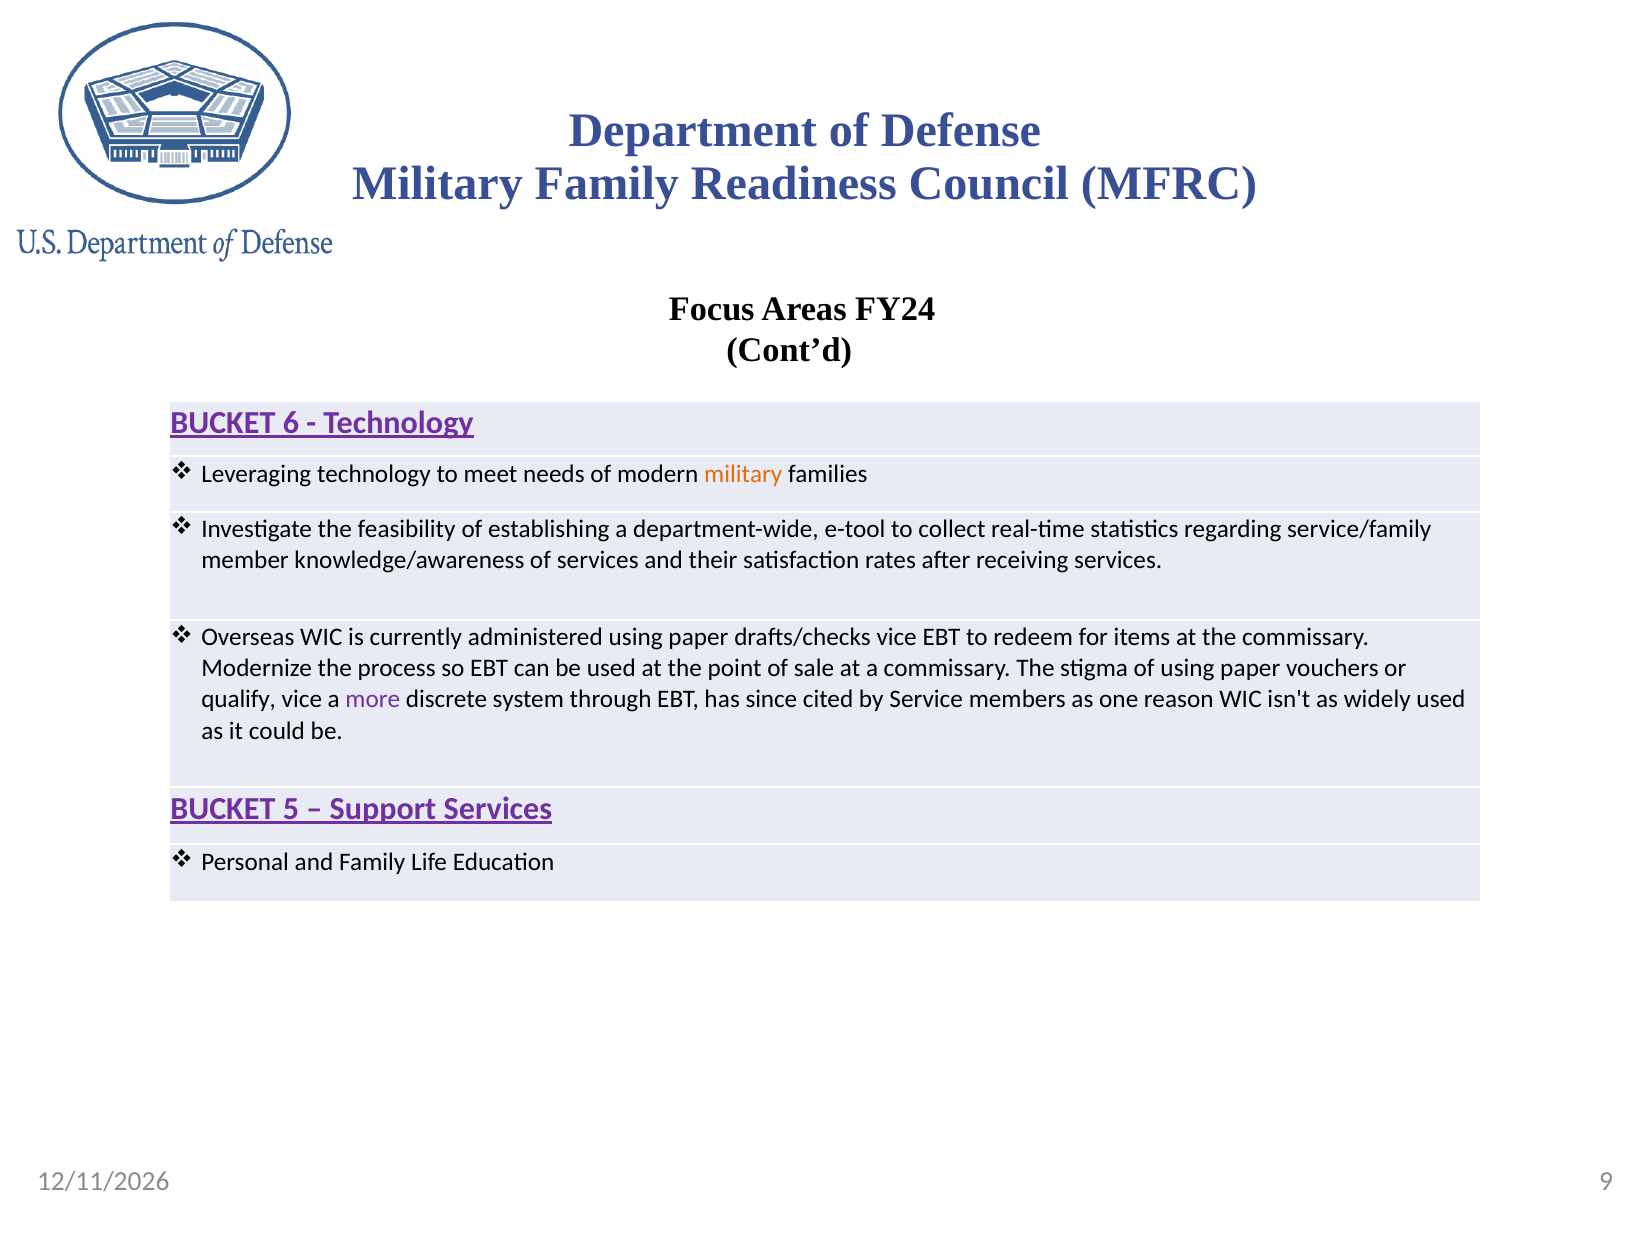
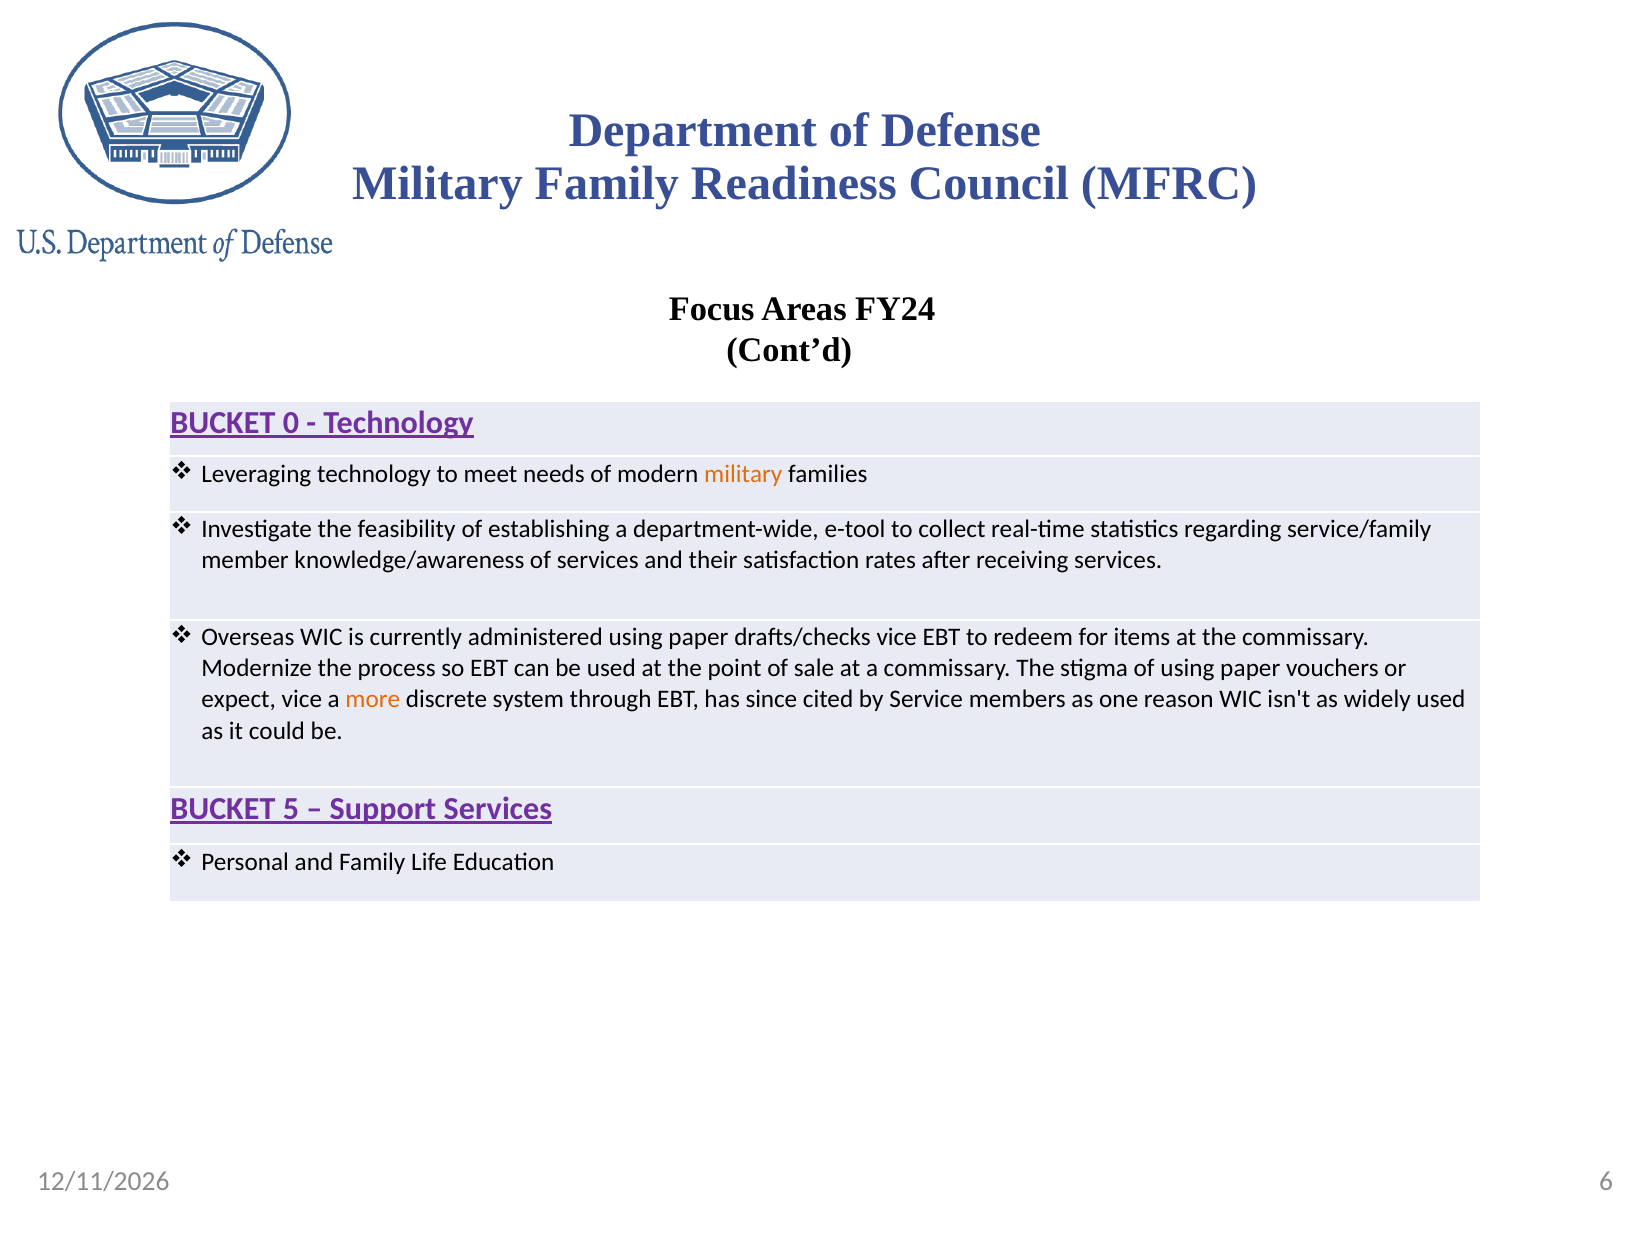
6: 6 -> 0
qualify: qualify -> expect
more colour: purple -> orange
9: 9 -> 6
